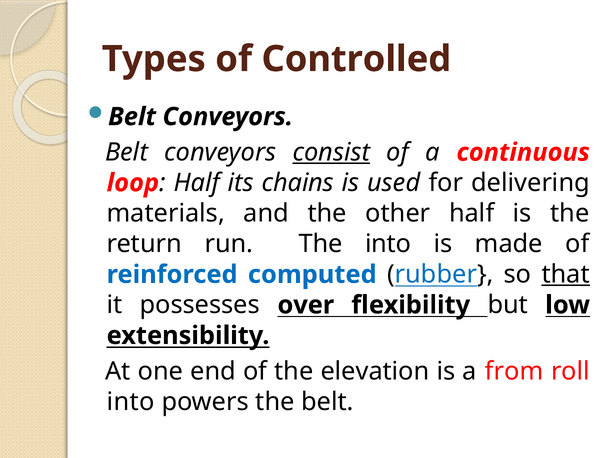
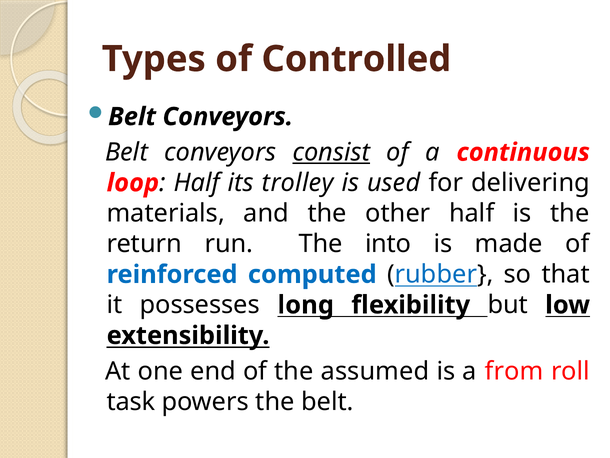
chains: chains -> trolley
that underline: present -> none
over: over -> long
elevation: elevation -> assumed
into at (131, 401): into -> task
